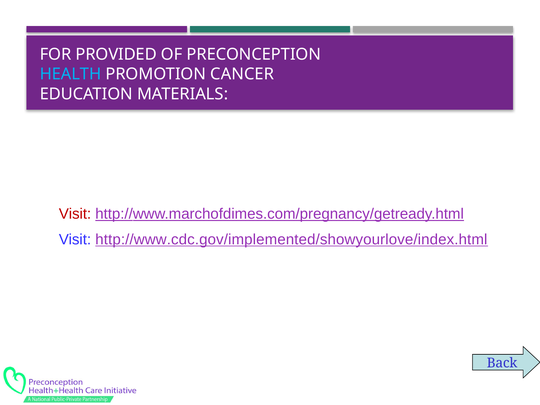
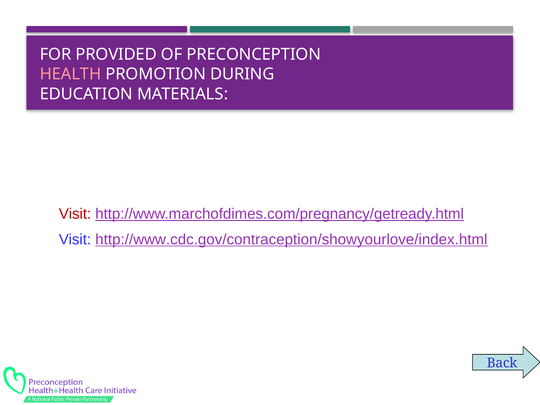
HEALTH colour: light blue -> pink
CANCER: CANCER -> DURING
http://www.cdc.gov/implemented/showyourlove/index.html: http://www.cdc.gov/implemented/showyourlove/index.html -> http://www.cdc.gov/contraception/showyourlove/index.html
